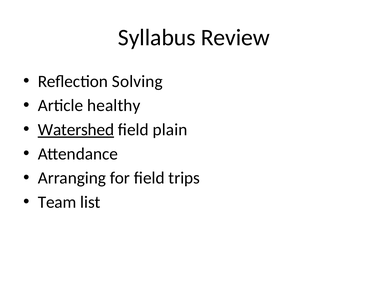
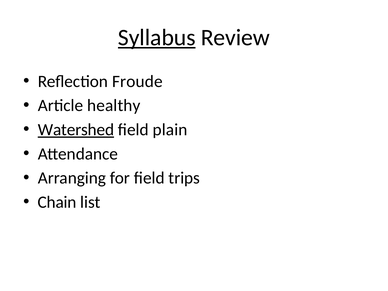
Syllabus underline: none -> present
Solving: Solving -> Froude
Team: Team -> Chain
